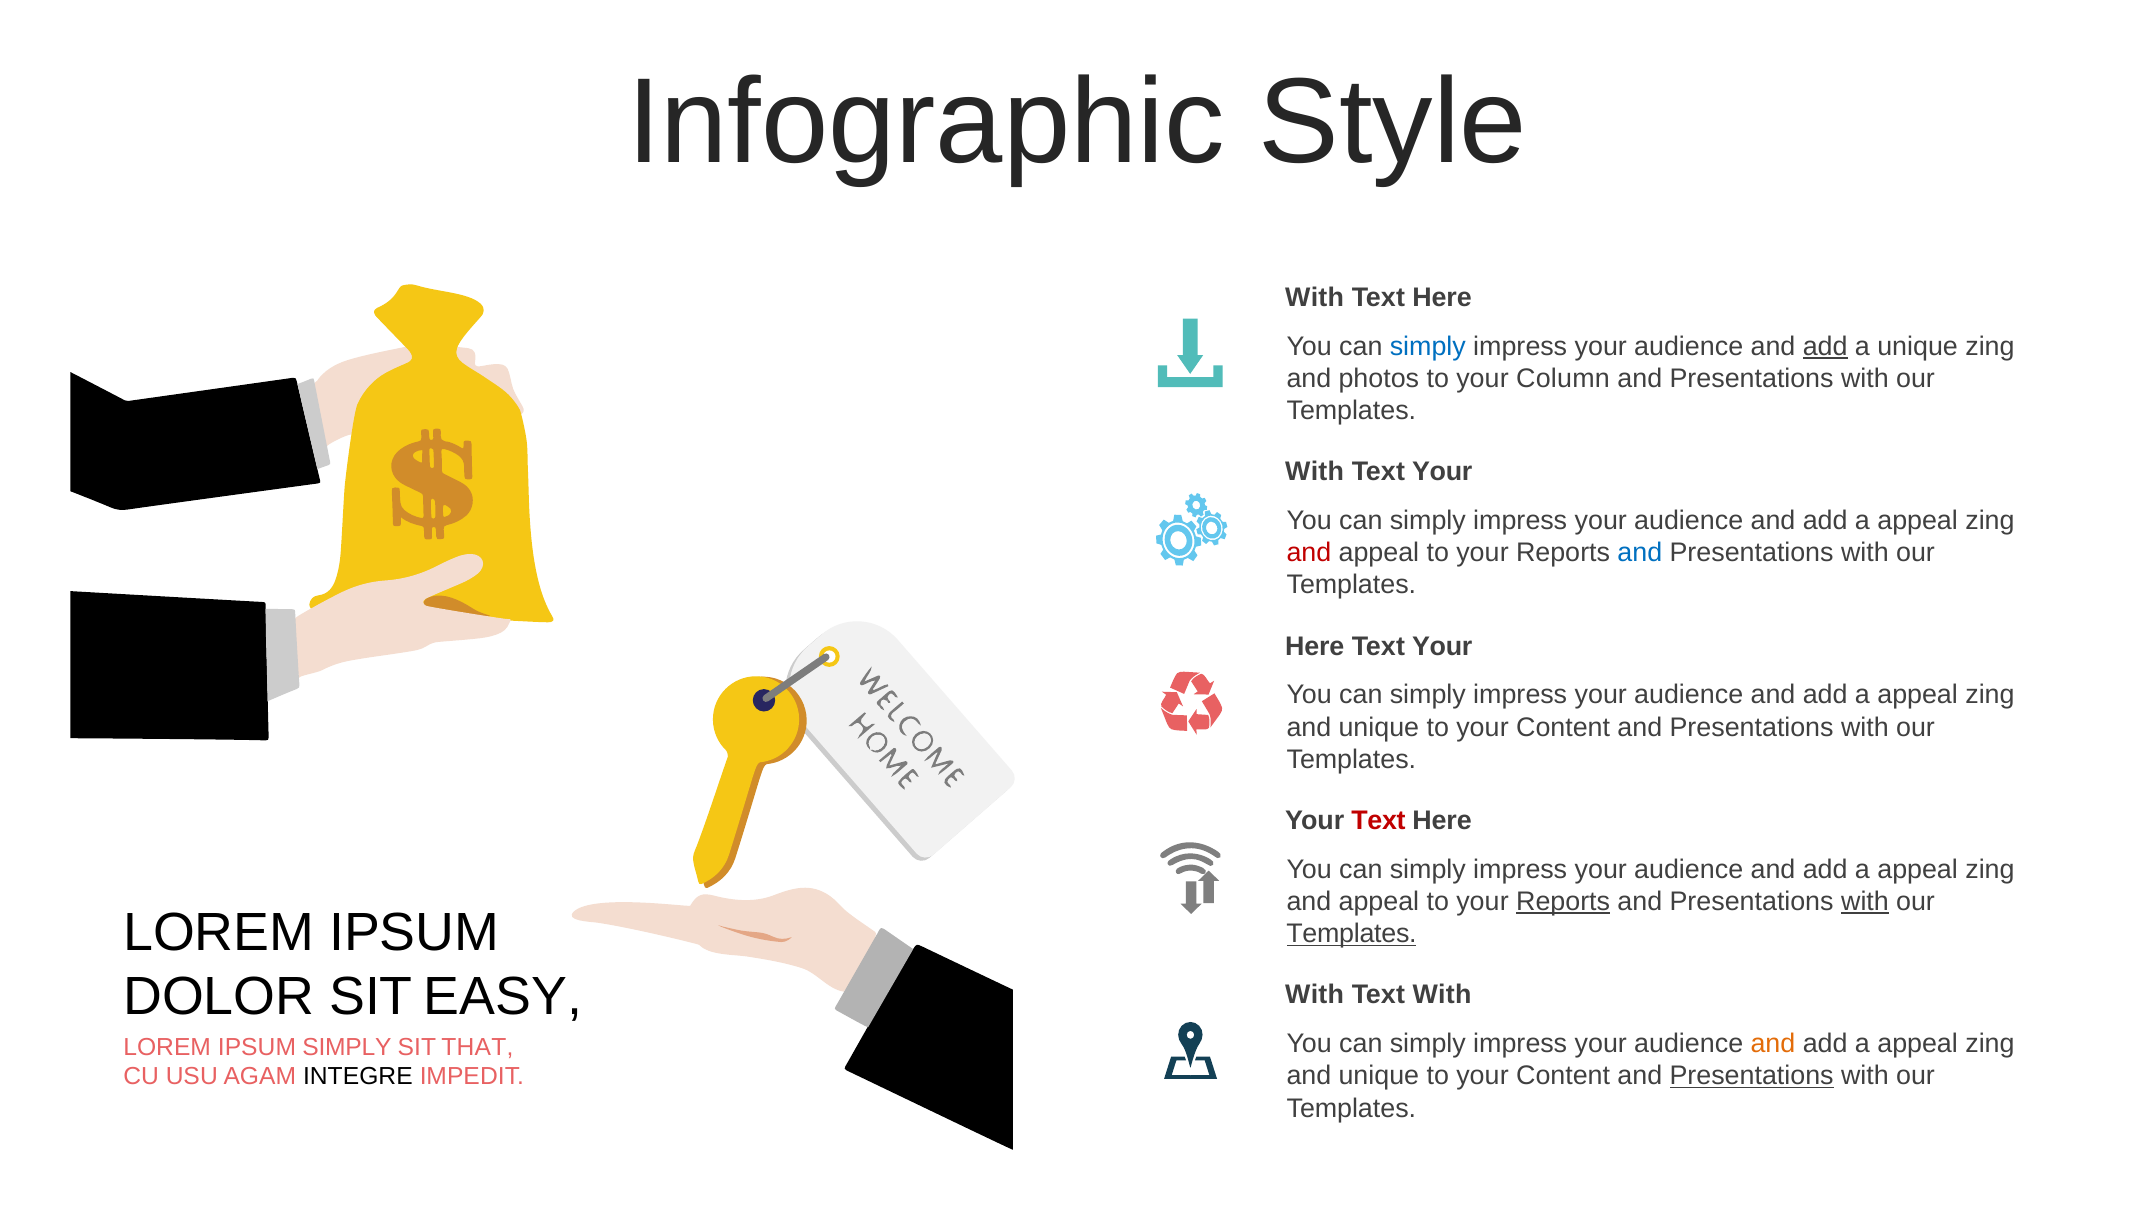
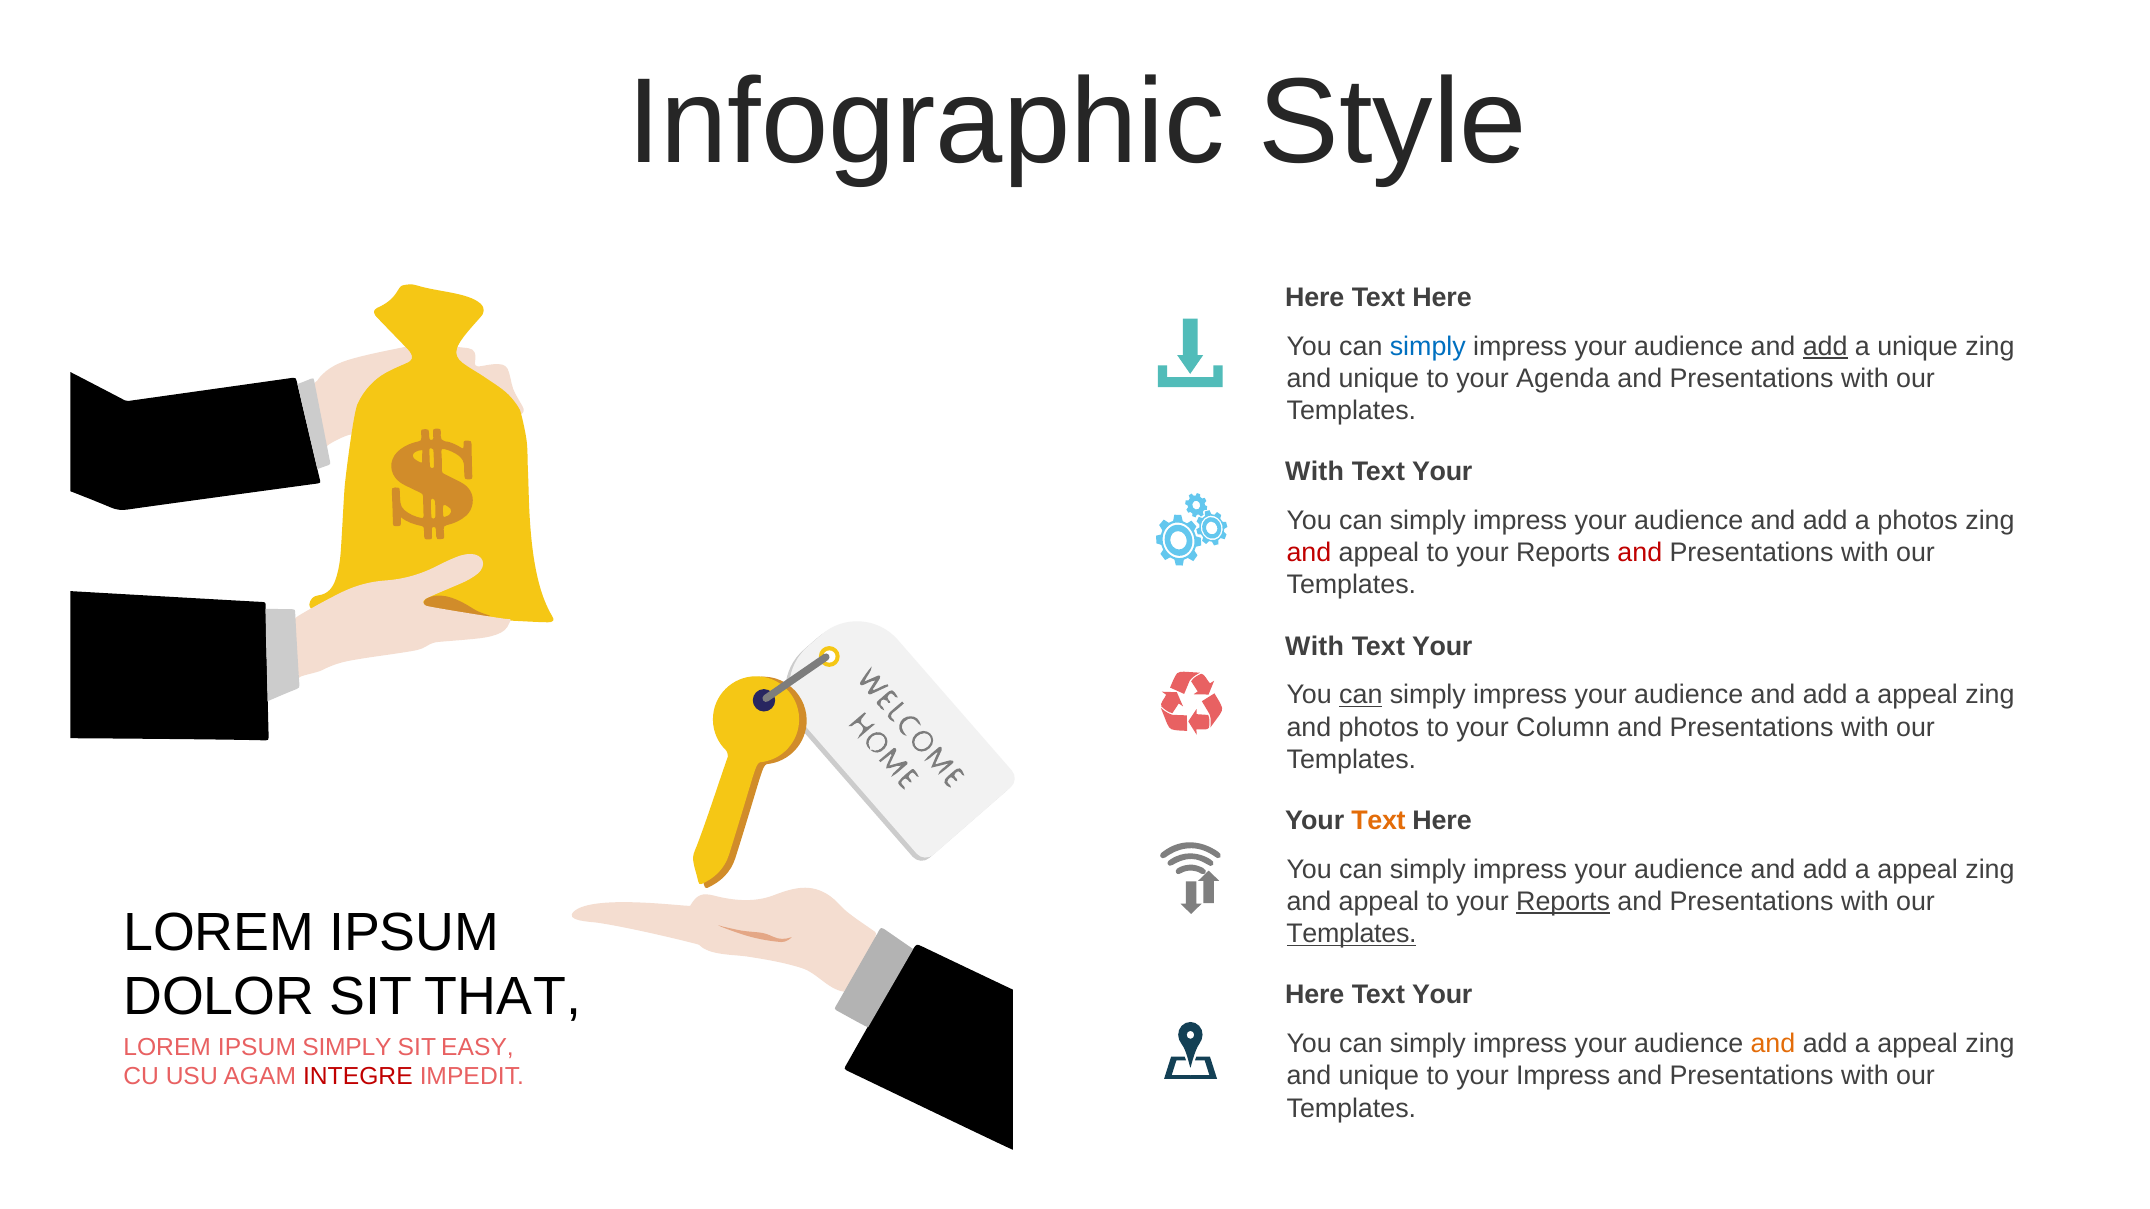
With at (1315, 298): With -> Here
photos at (1379, 379): photos -> unique
Column: Column -> Agenda
appeal at (1918, 521): appeal -> photos
and at (1640, 553) colour: blue -> red
Here at (1315, 646): Here -> With
can at (1361, 695) underline: none -> present
unique at (1379, 727): unique -> photos
Content at (1563, 727): Content -> Column
Text at (1378, 821) colour: red -> orange
with at (1865, 902) underline: present -> none
EASY: EASY -> THAT
With at (1315, 995): With -> Here
With at (1442, 995): With -> Your
THAT: THAT -> EASY
Content at (1563, 1076): Content -> Impress
Presentations at (1752, 1076) underline: present -> none
INTEGRE colour: black -> red
